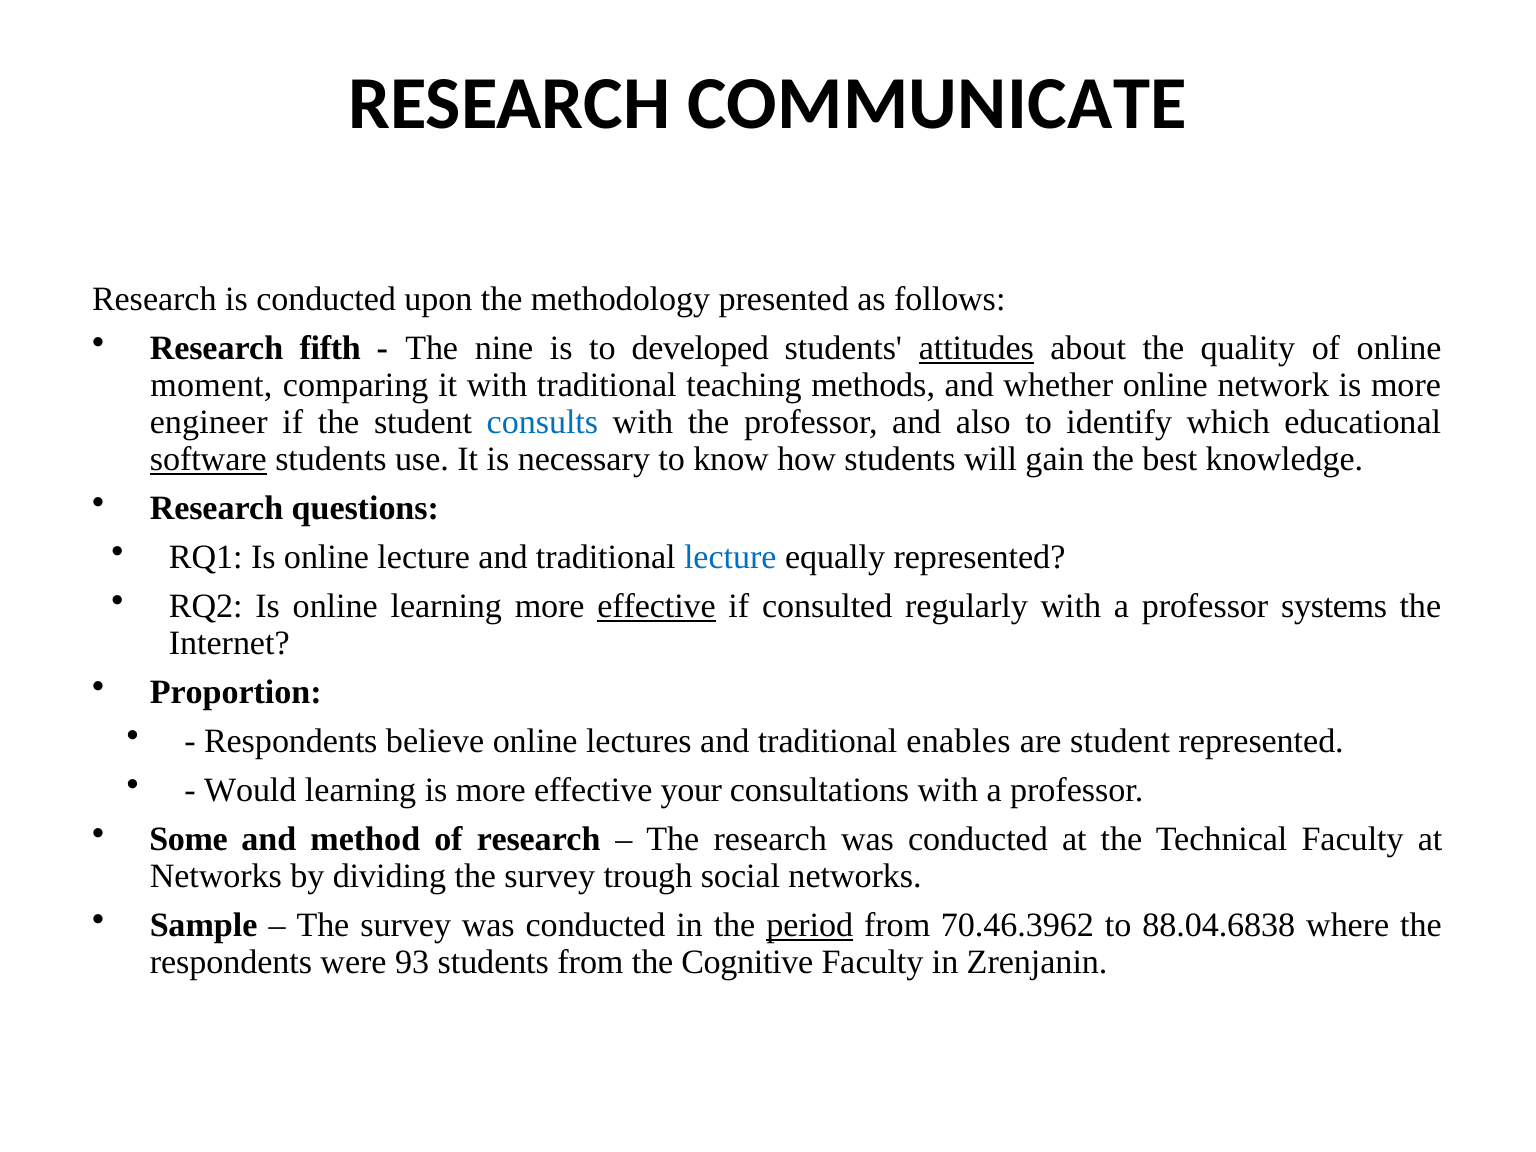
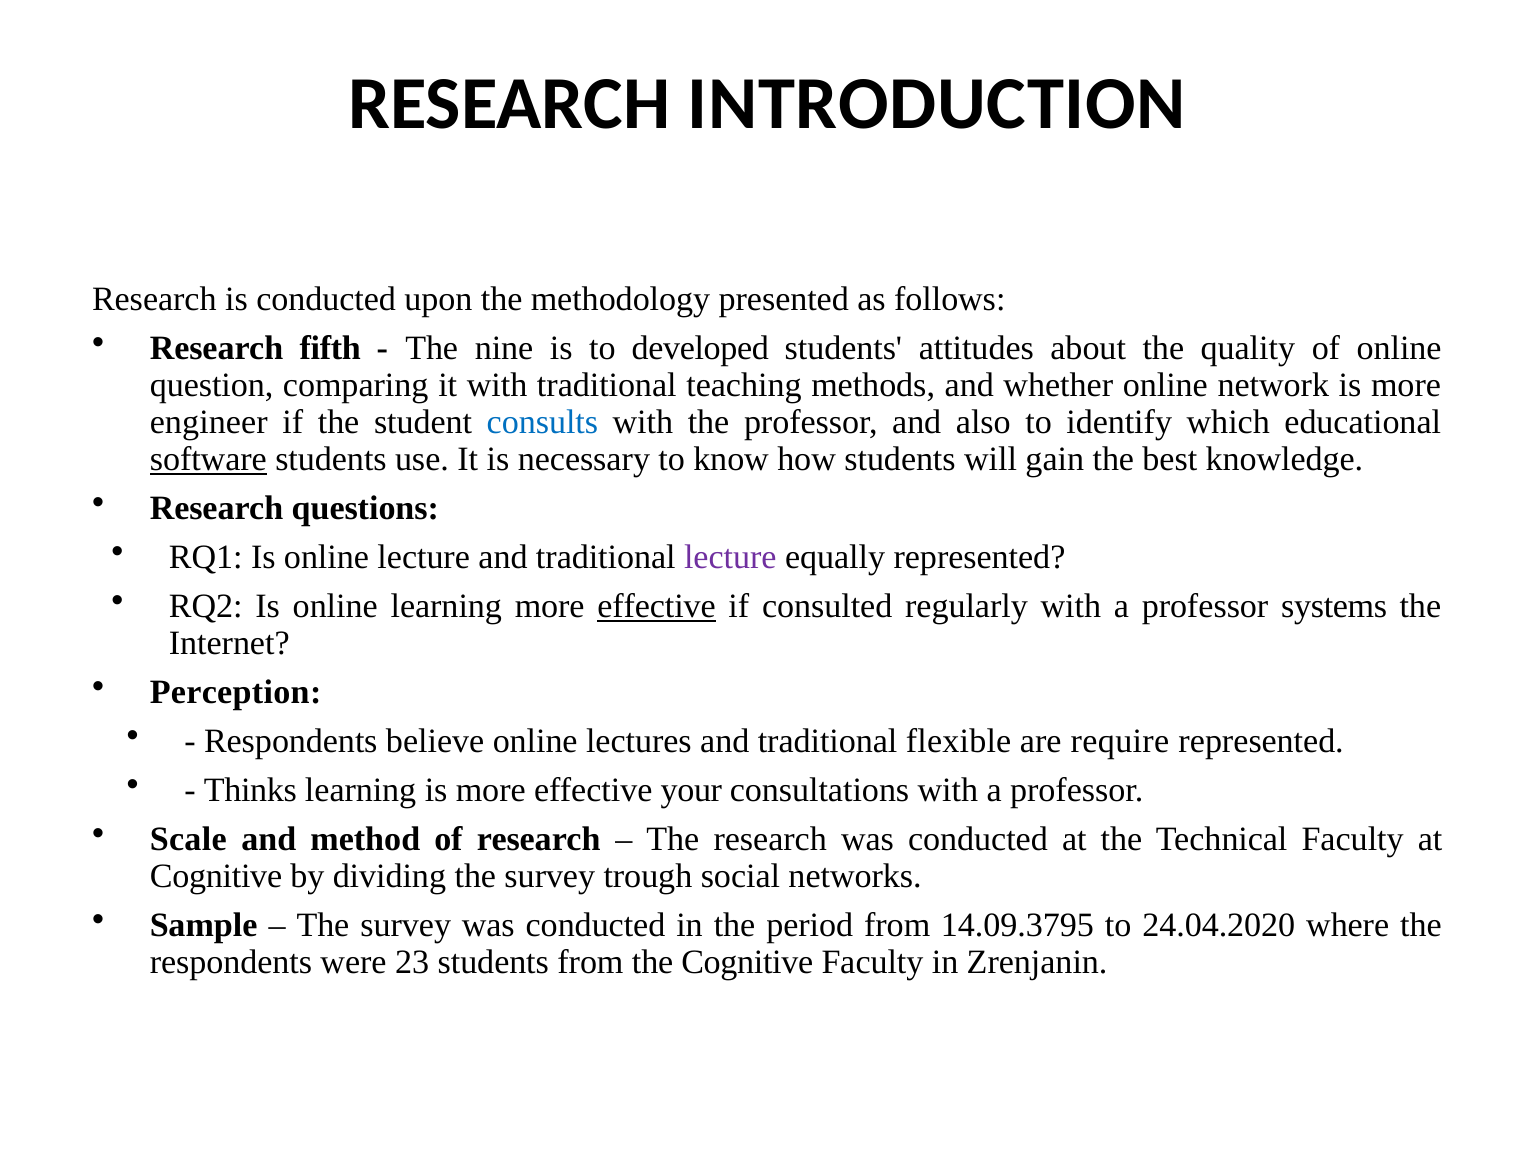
COMMUNICATE: COMMUNICATE -> INTRODUCTION
attitudes underline: present -> none
moment: moment -> question
lecture at (730, 557) colour: blue -> purple
Proportion: Proportion -> Perception
enables: enables -> flexible
are student: student -> require
Would: Would -> Thinks
Some: Some -> Scale
Networks at (216, 876): Networks -> Cognitive
period underline: present -> none
70.46.3962: 70.46.3962 -> 14.09.3795
88.04.6838: 88.04.6838 -> 24.04.2020
93: 93 -> 23
